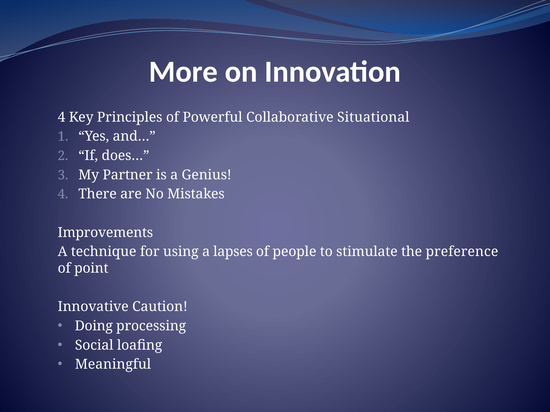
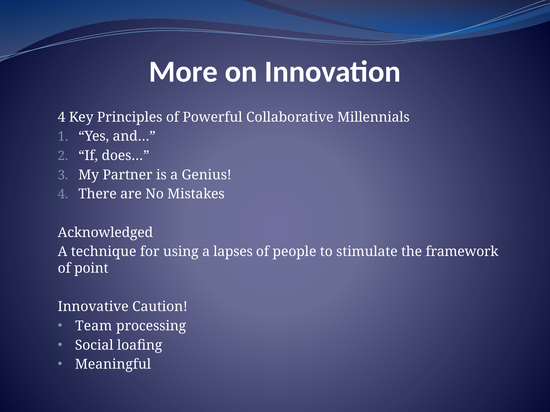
Situational: Situational -> Millennials
Improvements: Improvements -> Acknowledged
preference: preference -> framework
Doing: Doing -> Team
